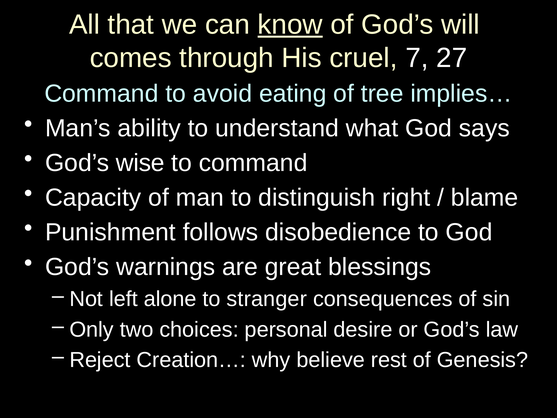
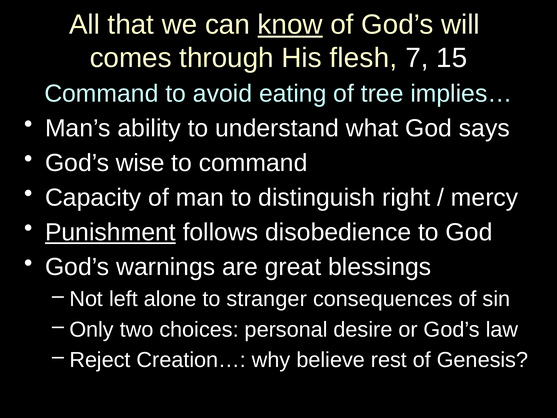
cruel: cruel -> flesh
27: 27 -> 15
blame: blame -> mercy
Punishment underline: none -> present
